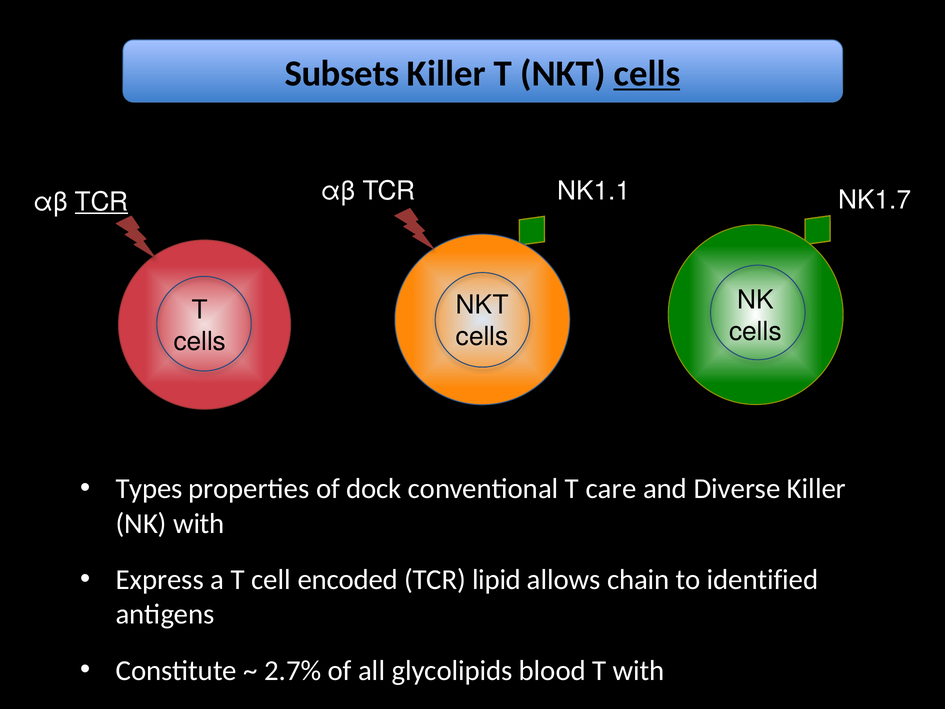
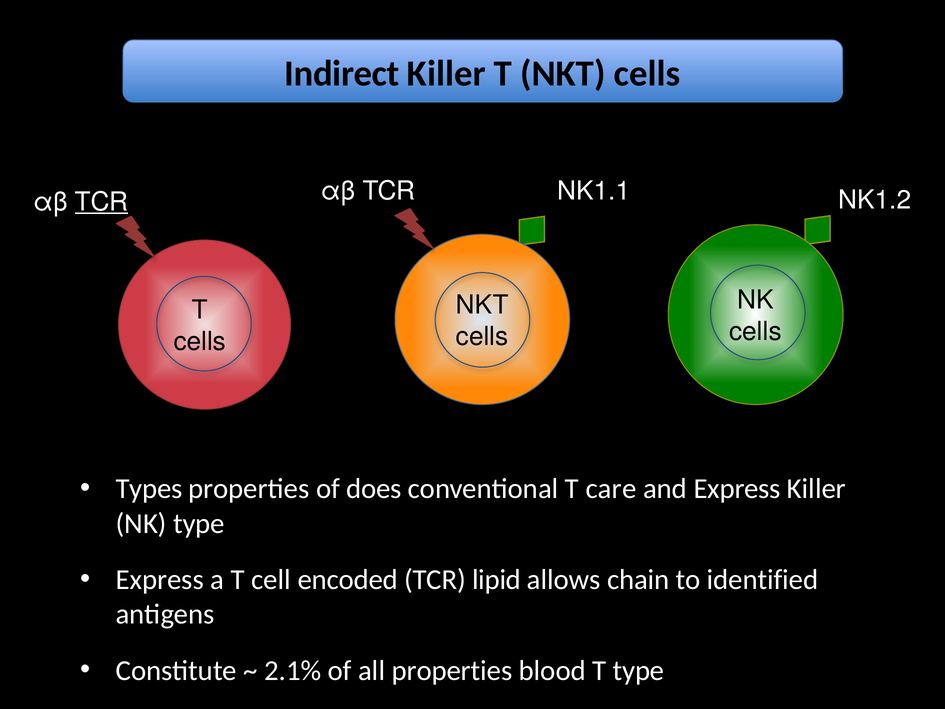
Subsets: Subsets -> Indirect
cells at (647, 74) underline: present -> none
NK1.7: NK1.7 -> NK1.2
dock: dock -> does
and Diverse: Diverse -> Express
NK with: with -> type
2.7%: 2.7% -> 2.1%
all glycolipids: glycolipids -> properties
T with: with -> type
